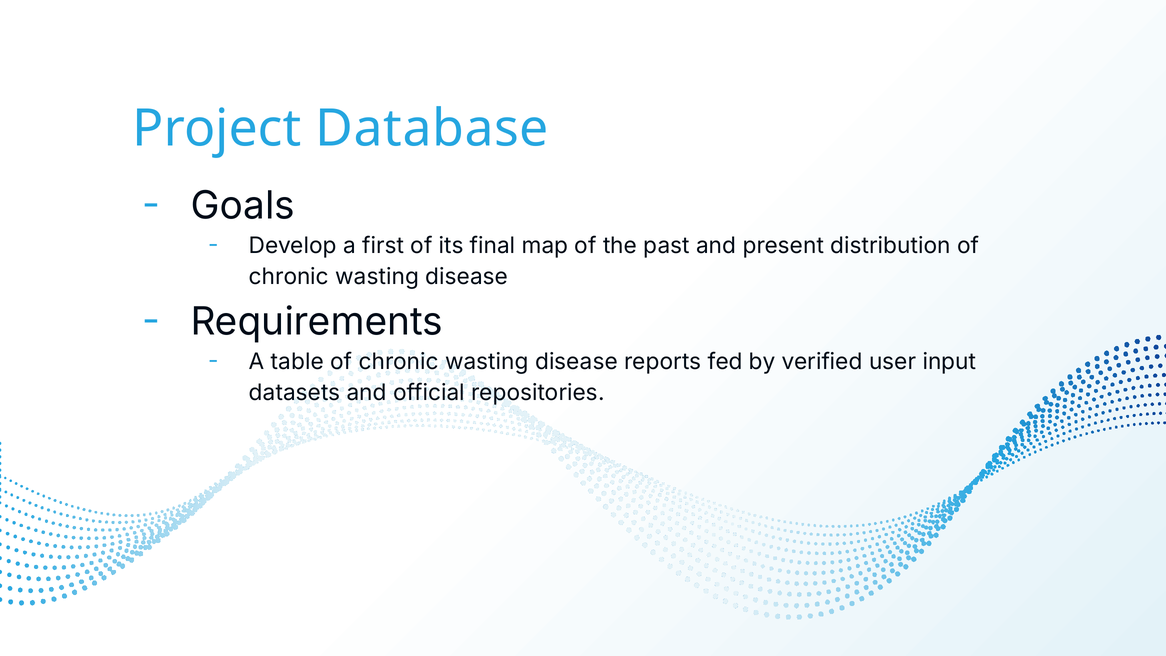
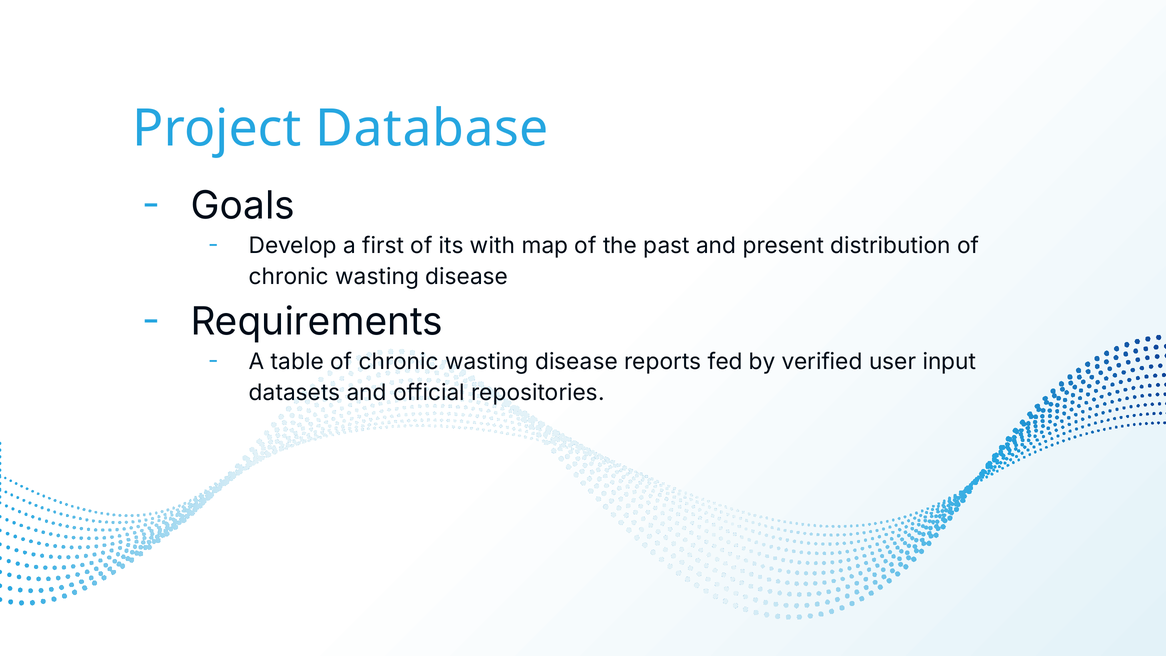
final: final -> with
